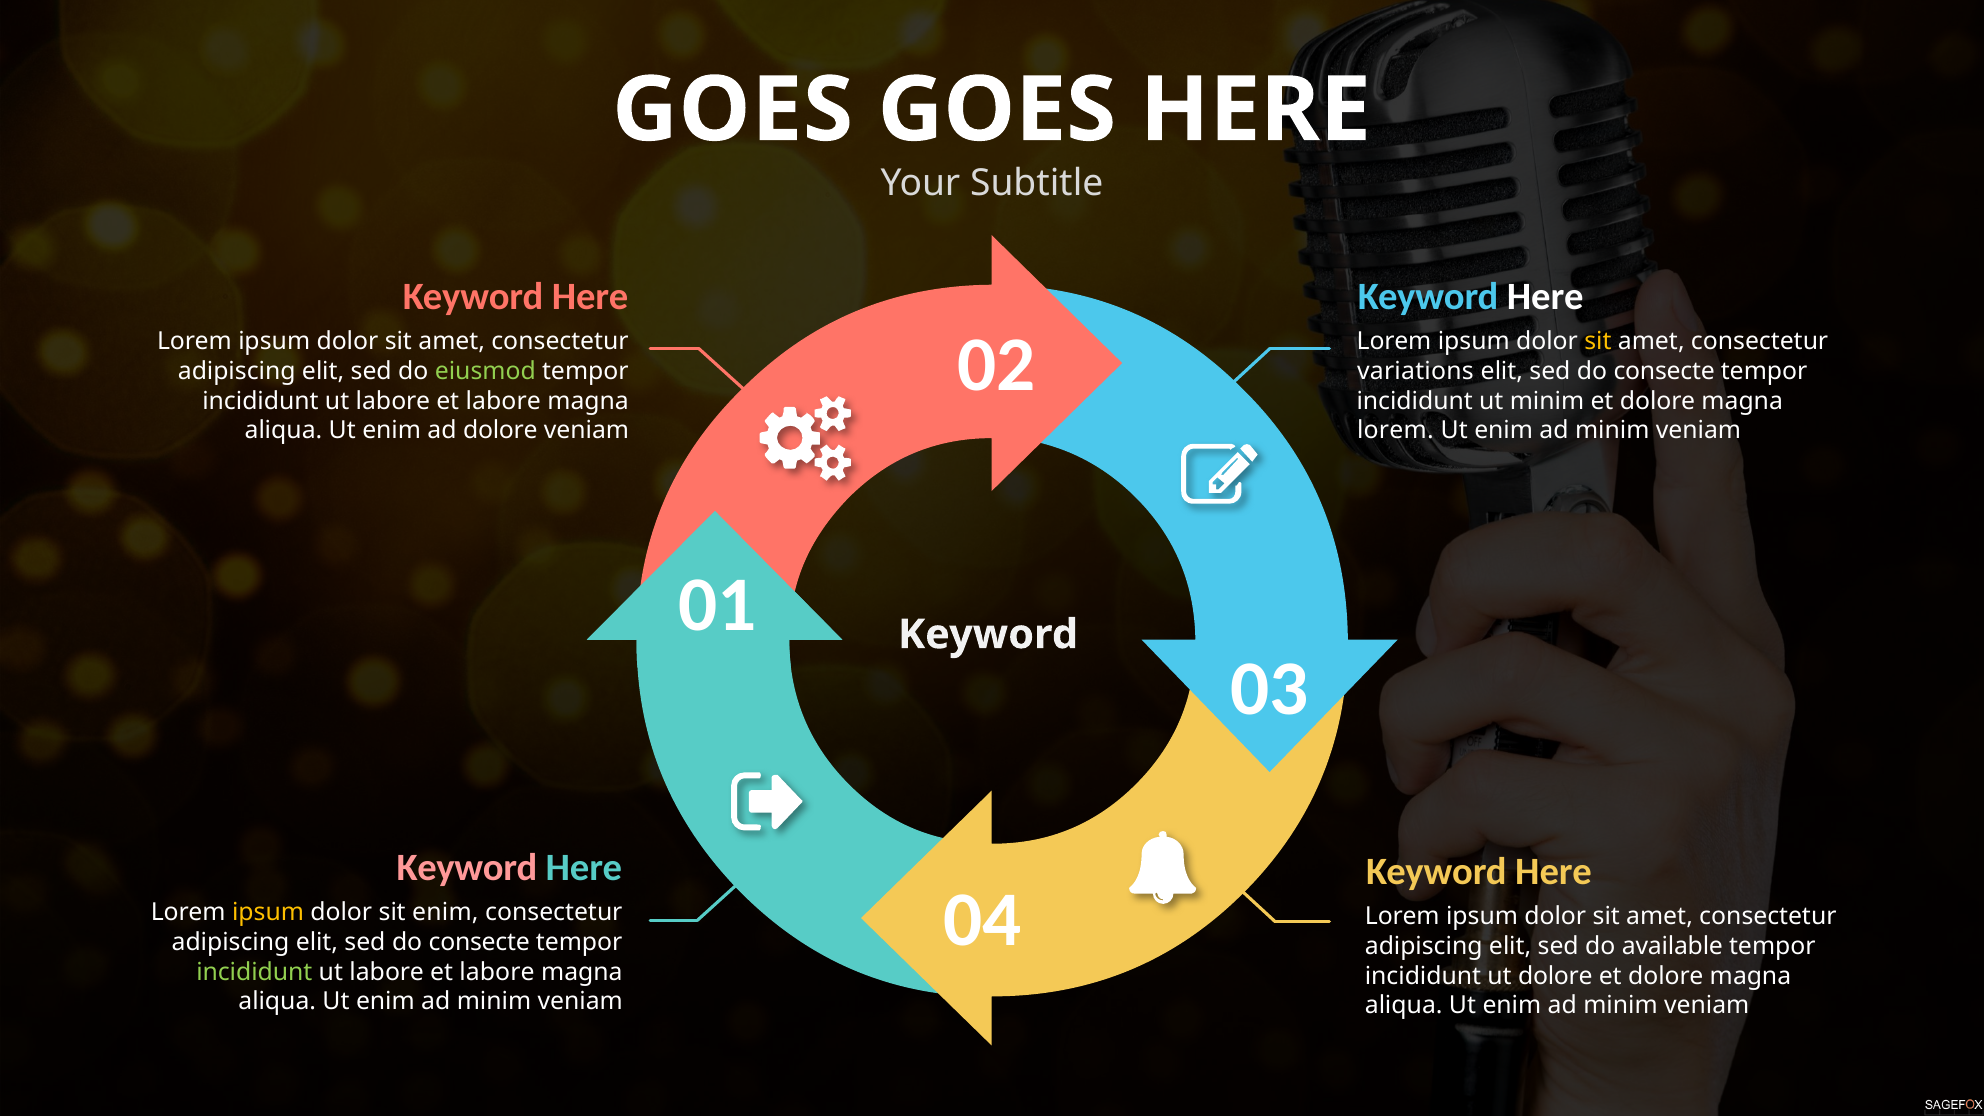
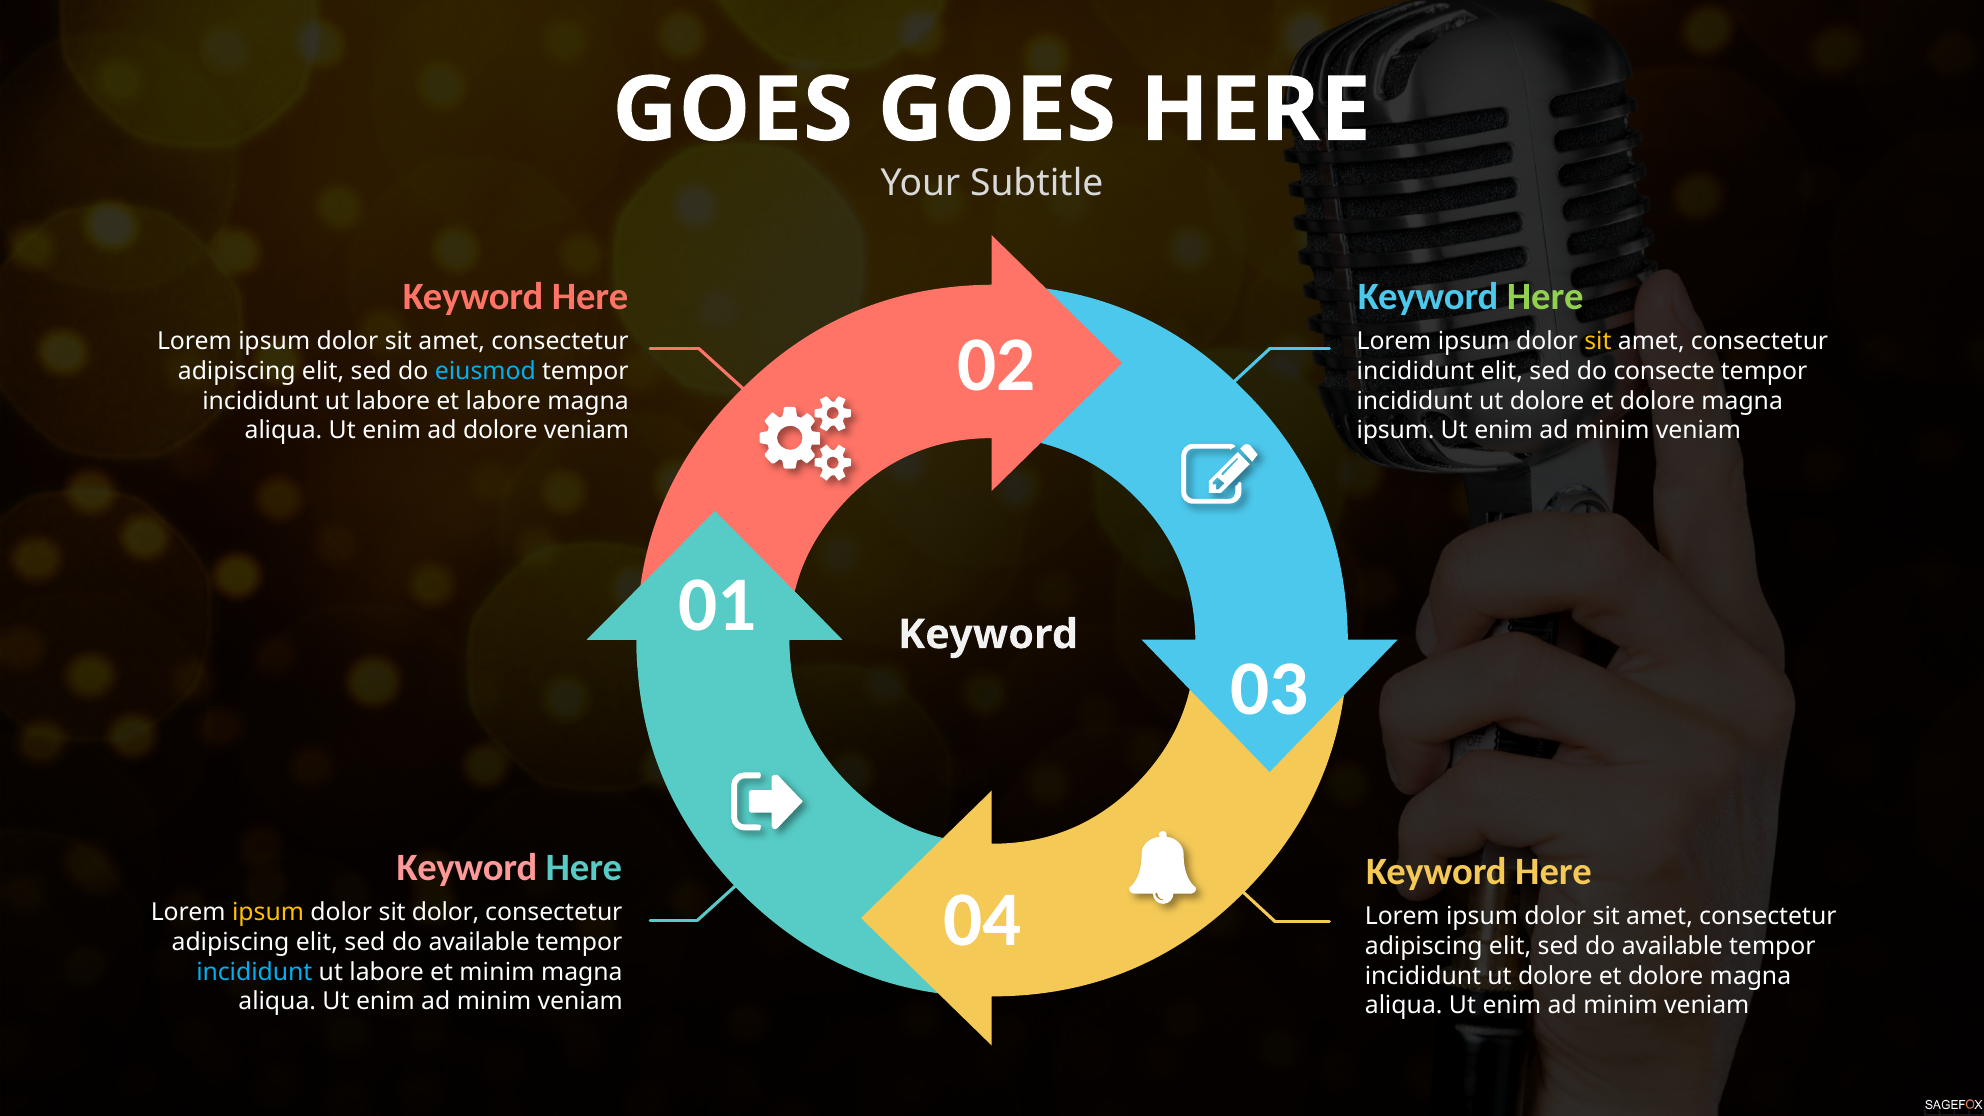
Here at (1545, 297) colour: white -> light green
eiusmod colour: light green -> light blue
variations at (1415, 371): variations -> incididunt
minim at (1547, 401): minim -> dolore
lorem at (1395, 431): lorem -> ipsum
sit enim: enim -> dolor
consecte at (479, 942): consecte -> available
incididunt at (254, 972) colour: light green -> light blue
labore at (497, 972): labore -> minim
